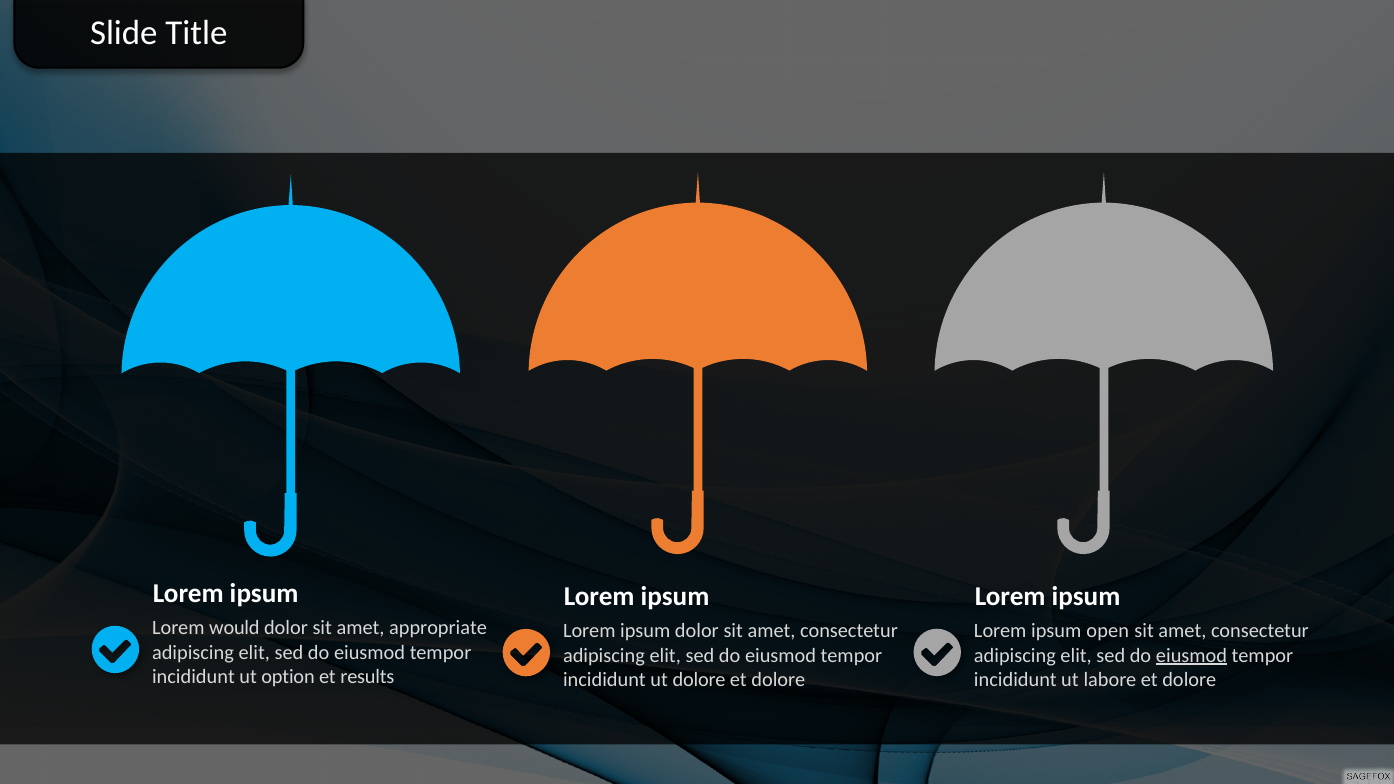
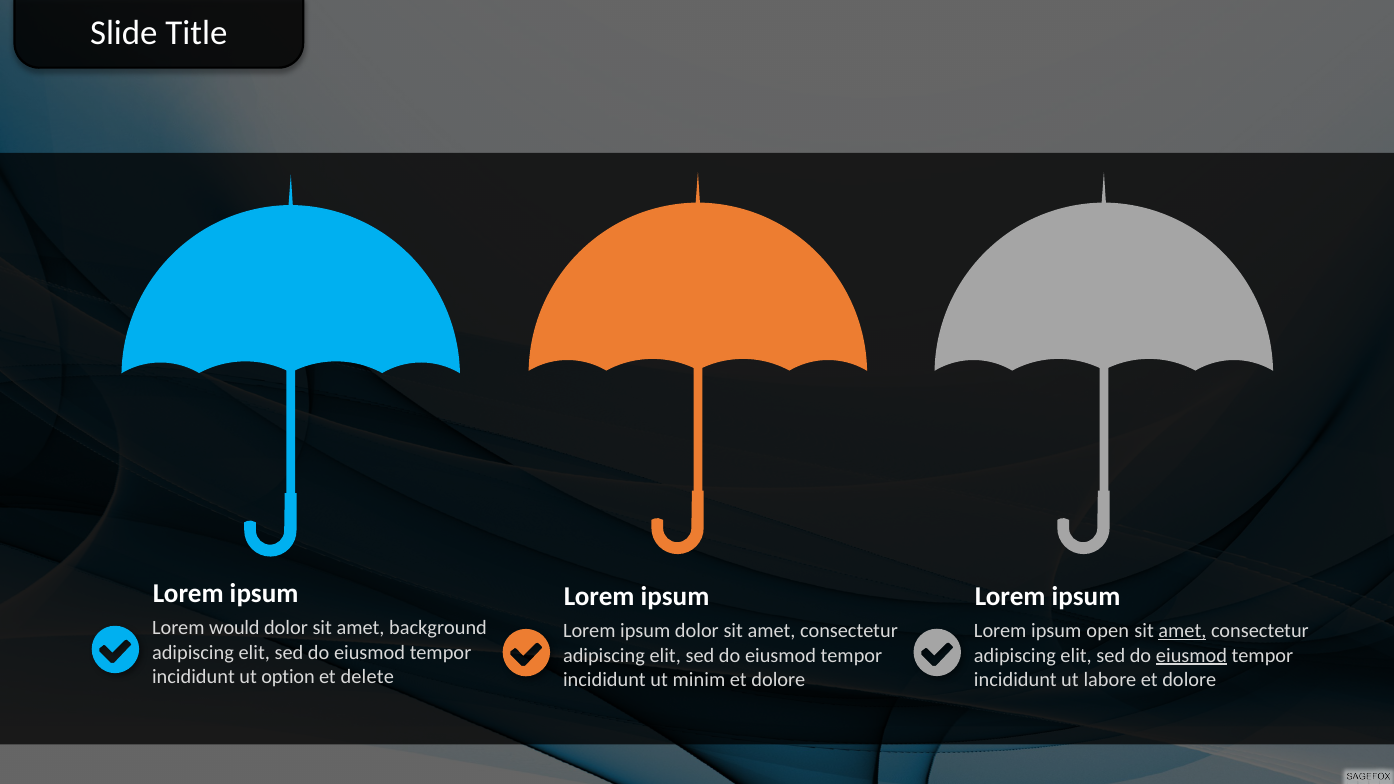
appropriate: appropriate -> background
amet at (1182, 631) underline: none -> present
results: results -> delete
ut dolore: dolore -> minim
